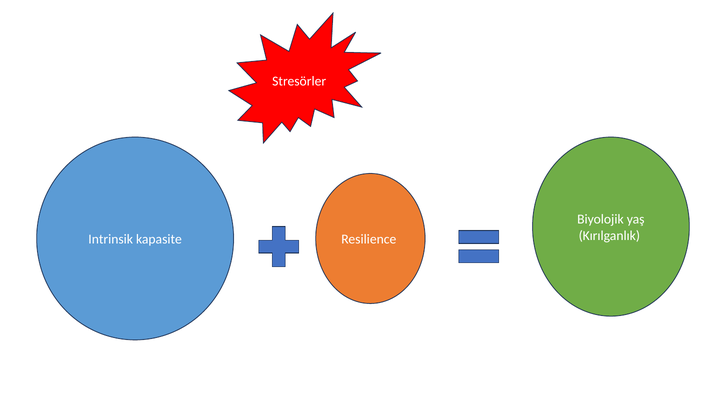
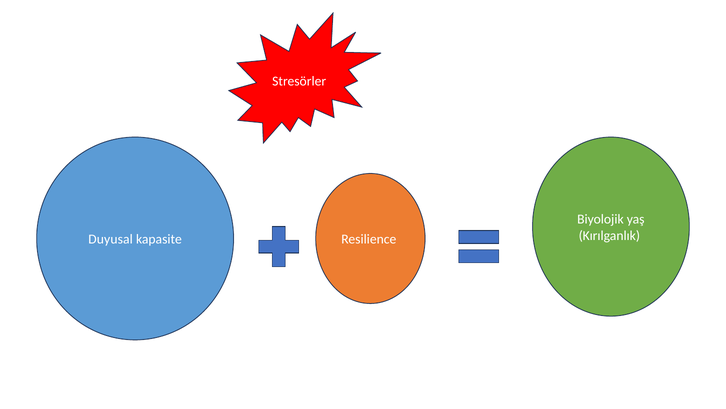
Intrinsik: Intrinsik -> Duyusal
